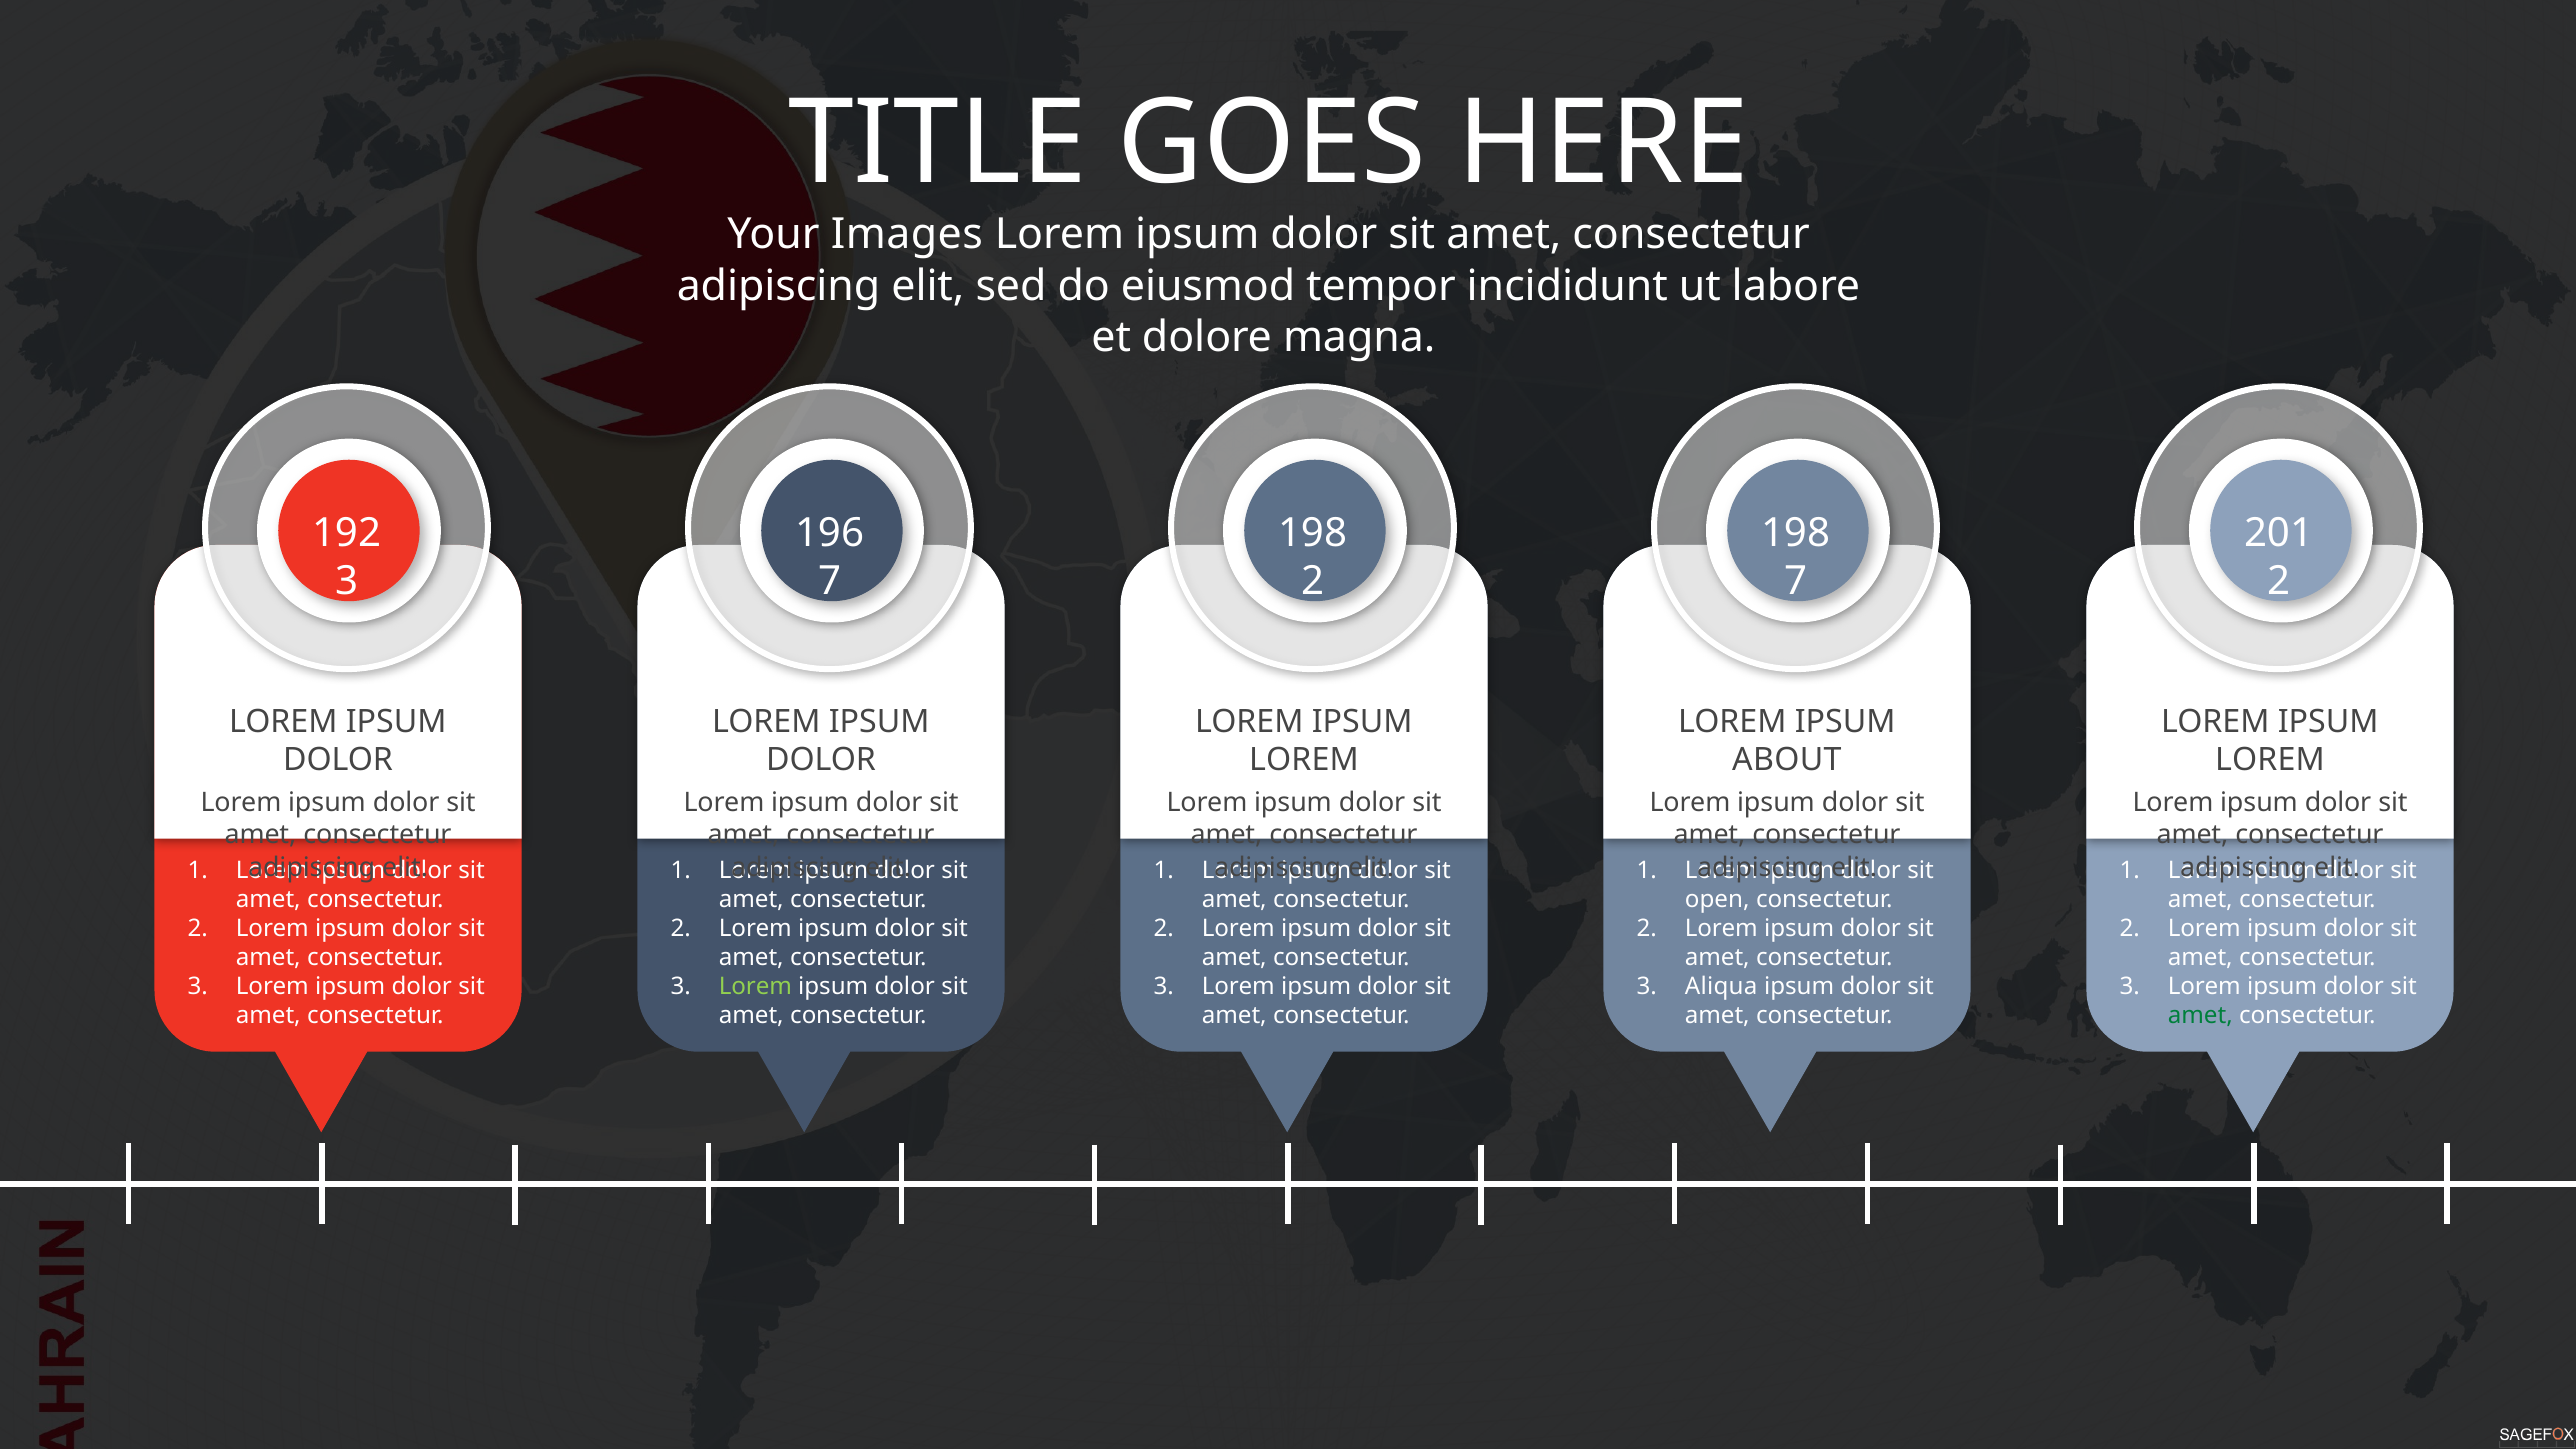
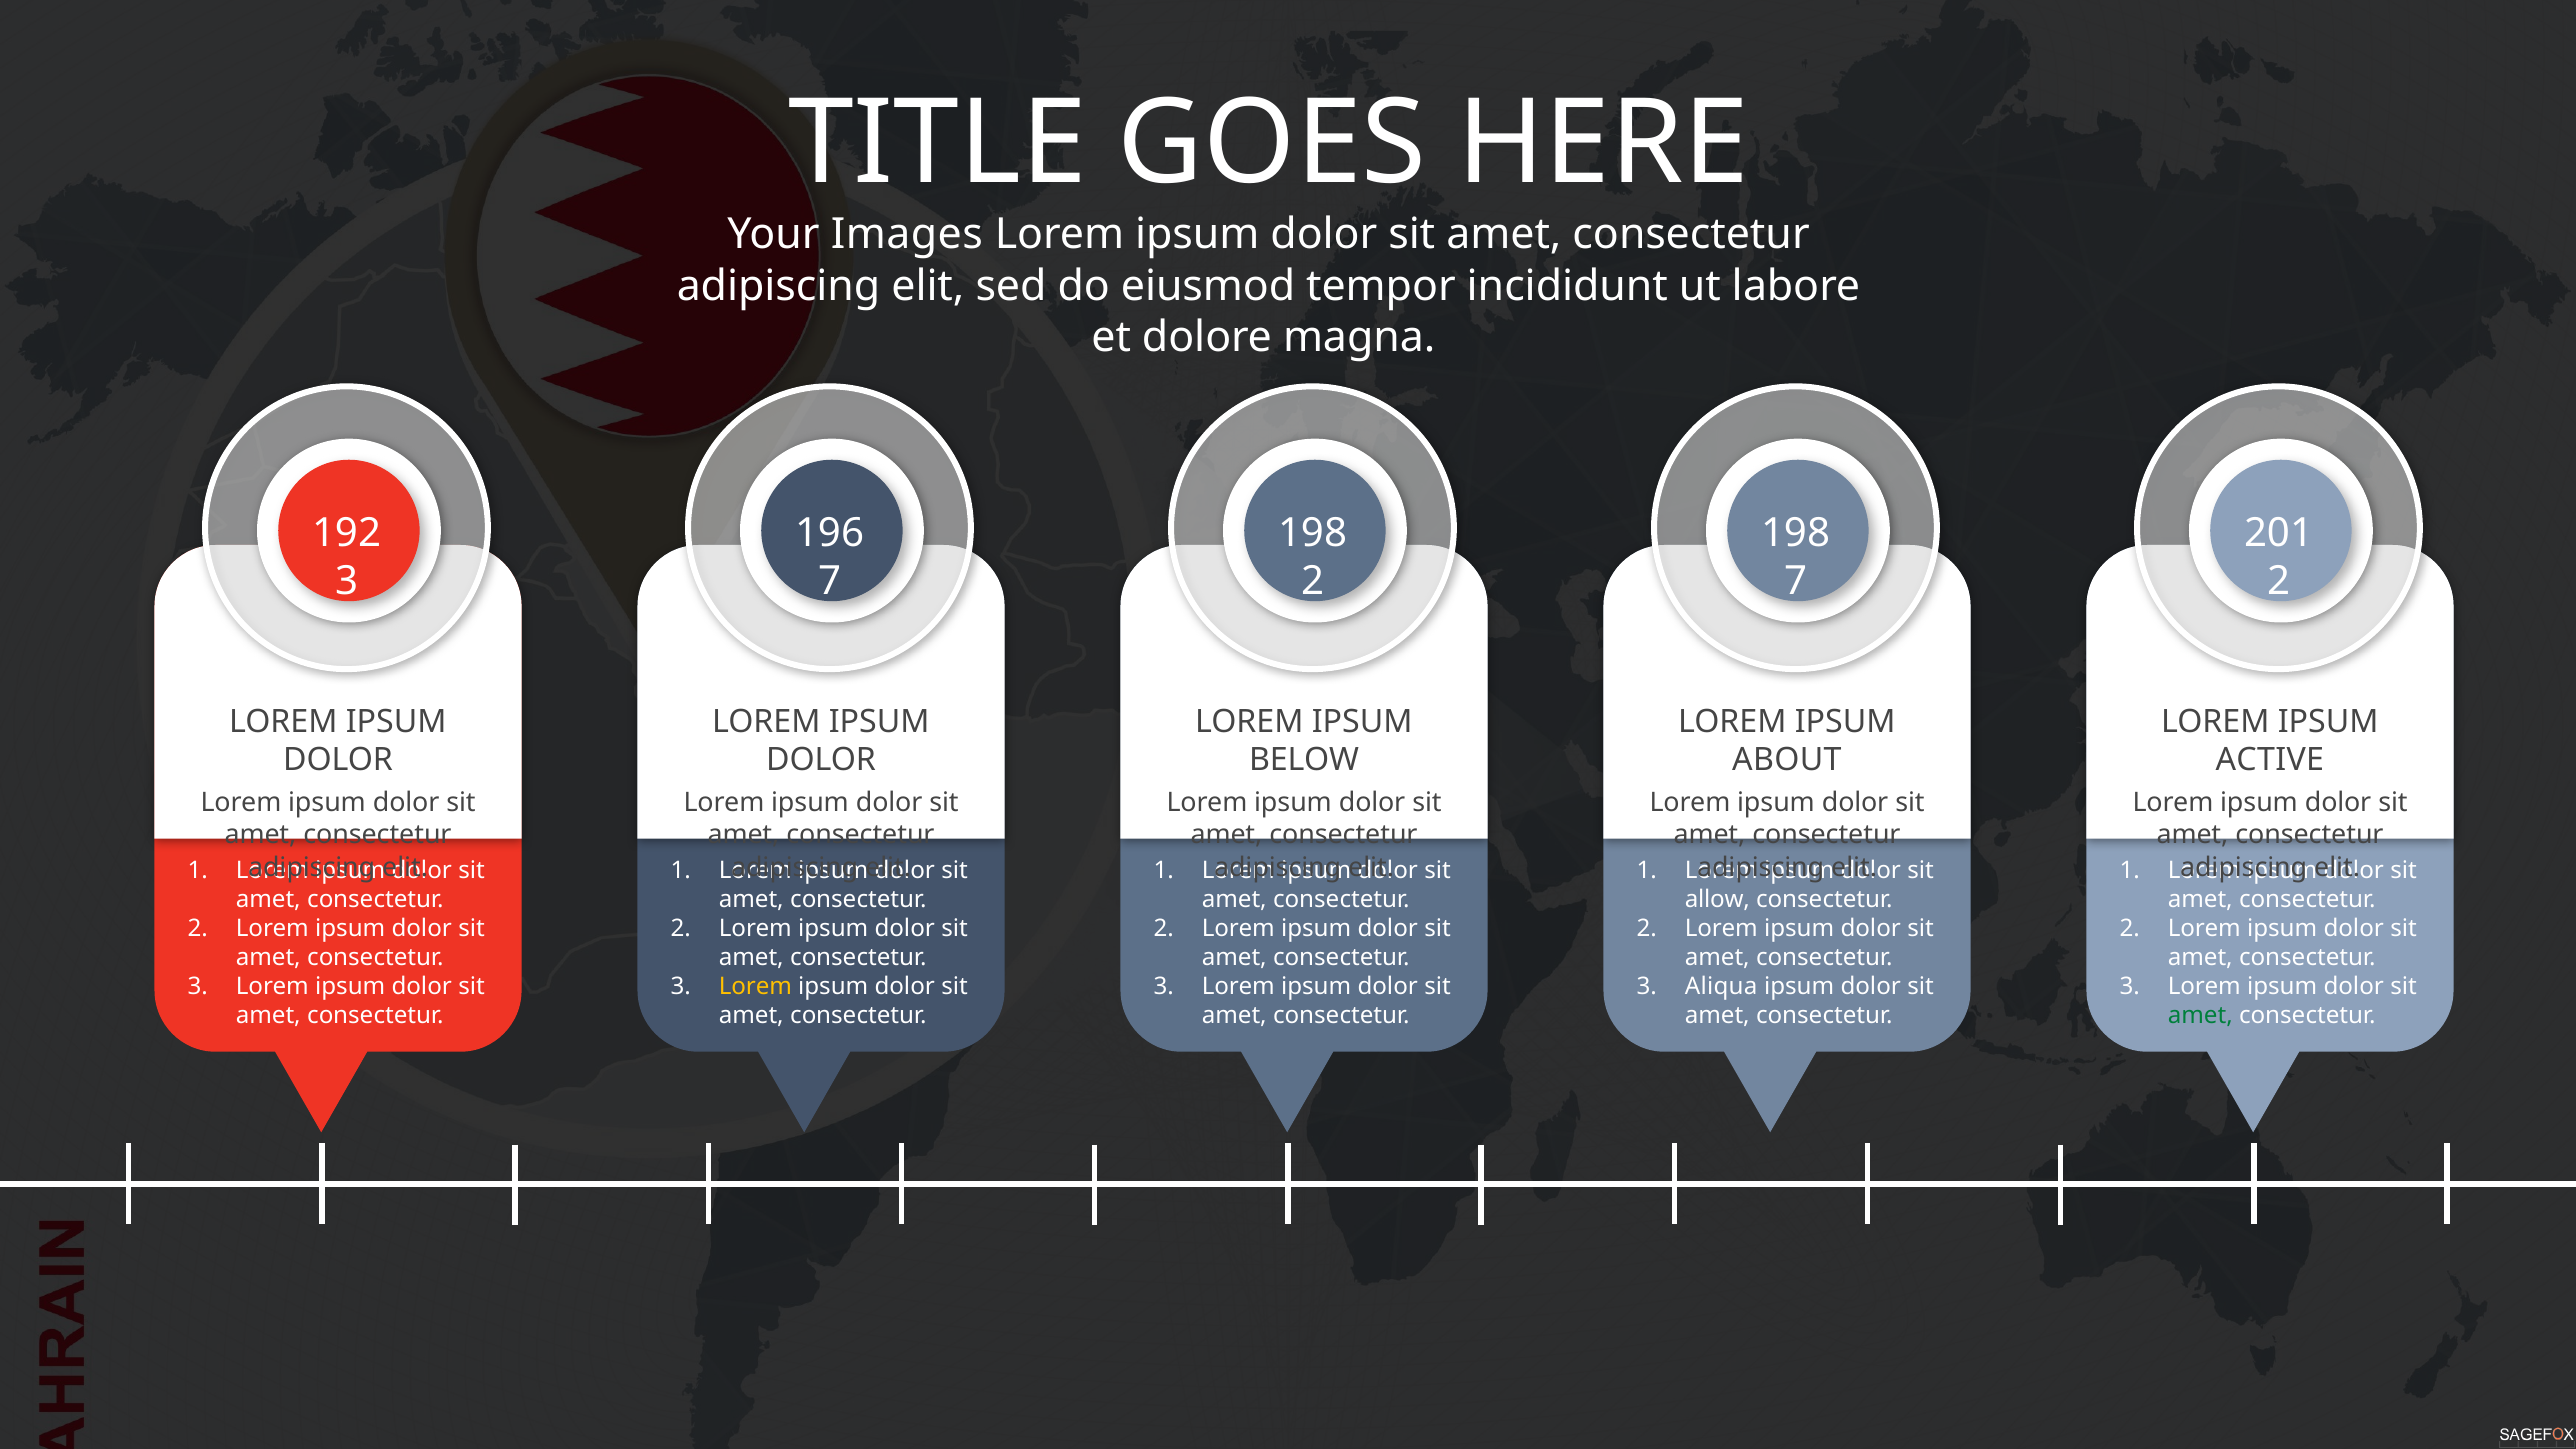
LOREM at (1304, 760): LOREM -> BELOW
LOREM at (2270, 760): LOREM -> ACTIVE
open: open -> allow
Lorem at (755, 986) colour: light green -> yellow
